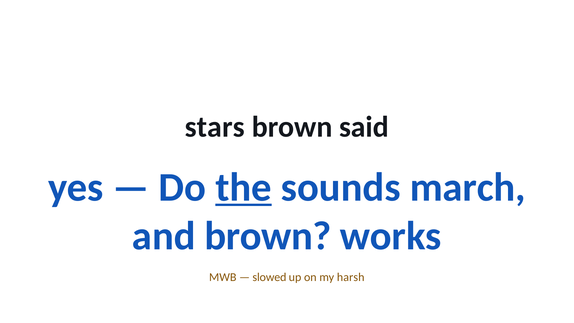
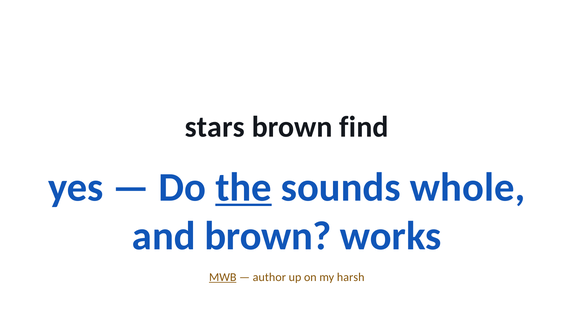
said: said -> find
march: march -> whole
MWB underline: none -> present
slowed: slowed -> author
